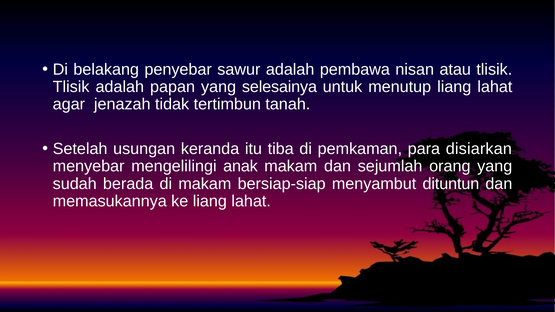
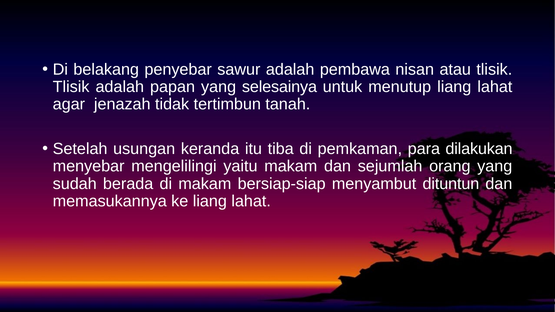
disiarkan: disiarkan -> dilakukan
anak: anak -> yaitu
